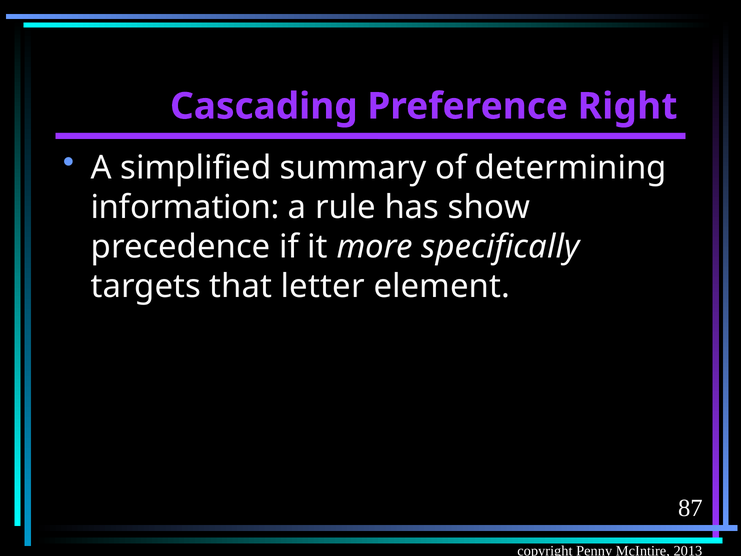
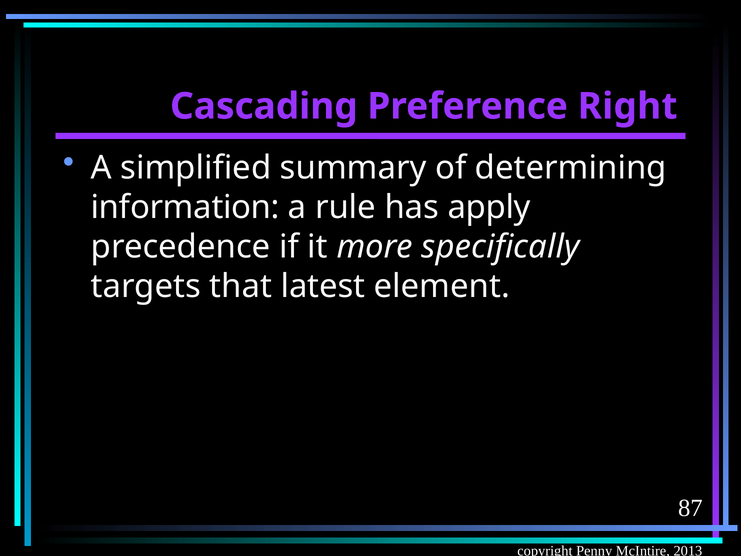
show: show -> apply
letter: letter -> latest
